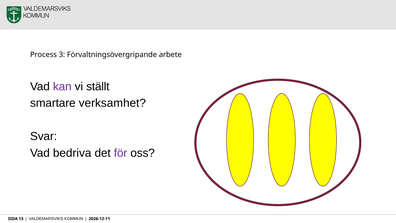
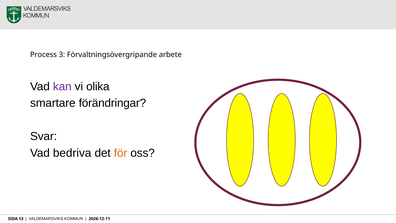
ställt: ställt -> olika
verksamhet: verksamhet -> förändringar
för colour: purple -> orange
